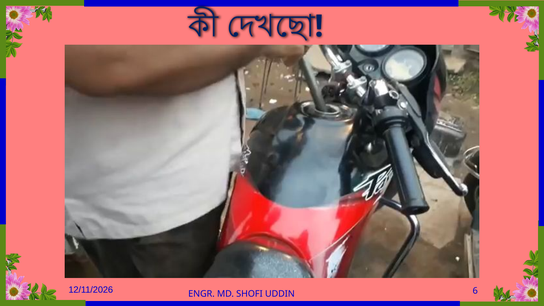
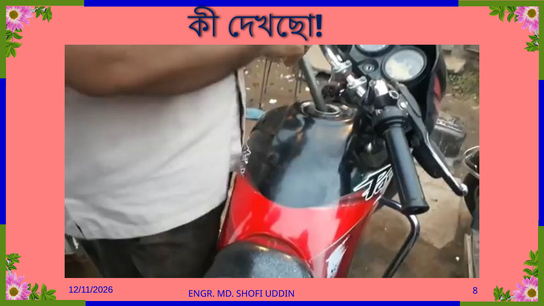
6: 6 -> 8
